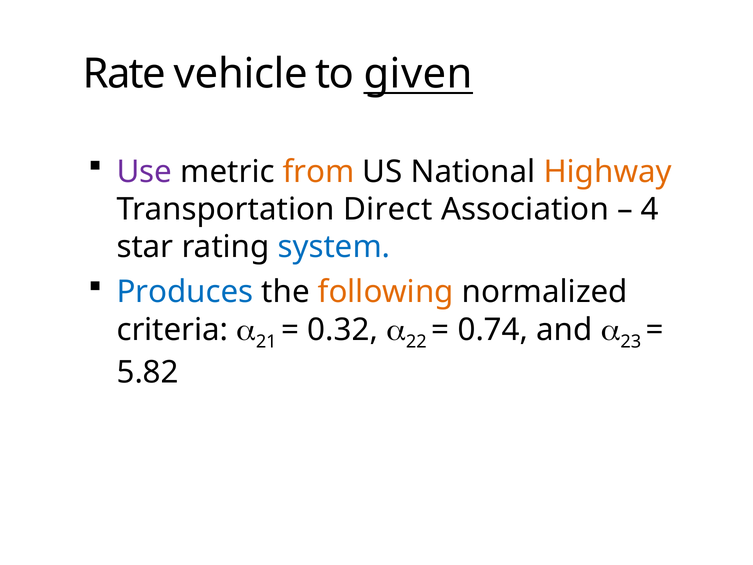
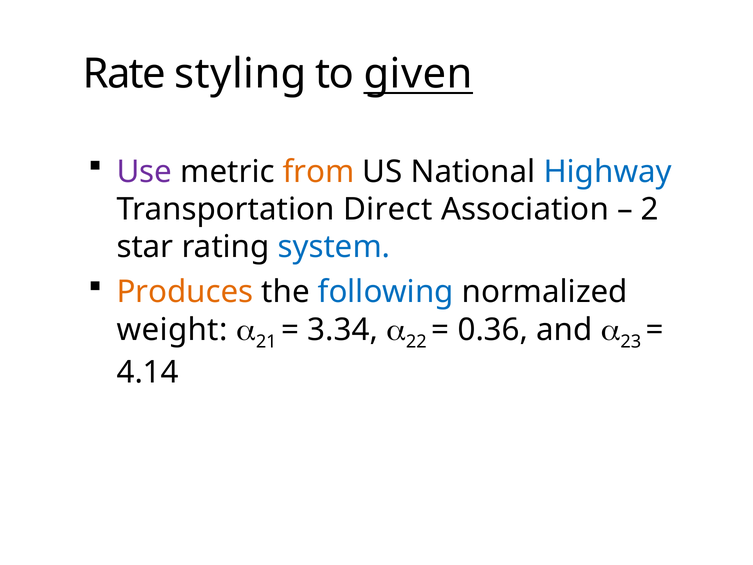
vehicle: vehicle -> styling
Highway colour: orange -> blue
4: 4 -> 2
Produces colour: blue -> orange
following colour: orange -> blue
criteria: criteria -> weight
0.32: 0.32 -> 3.34
0.74: 0.74 -> 0.36
5.82: 5.82 -> 4.14
